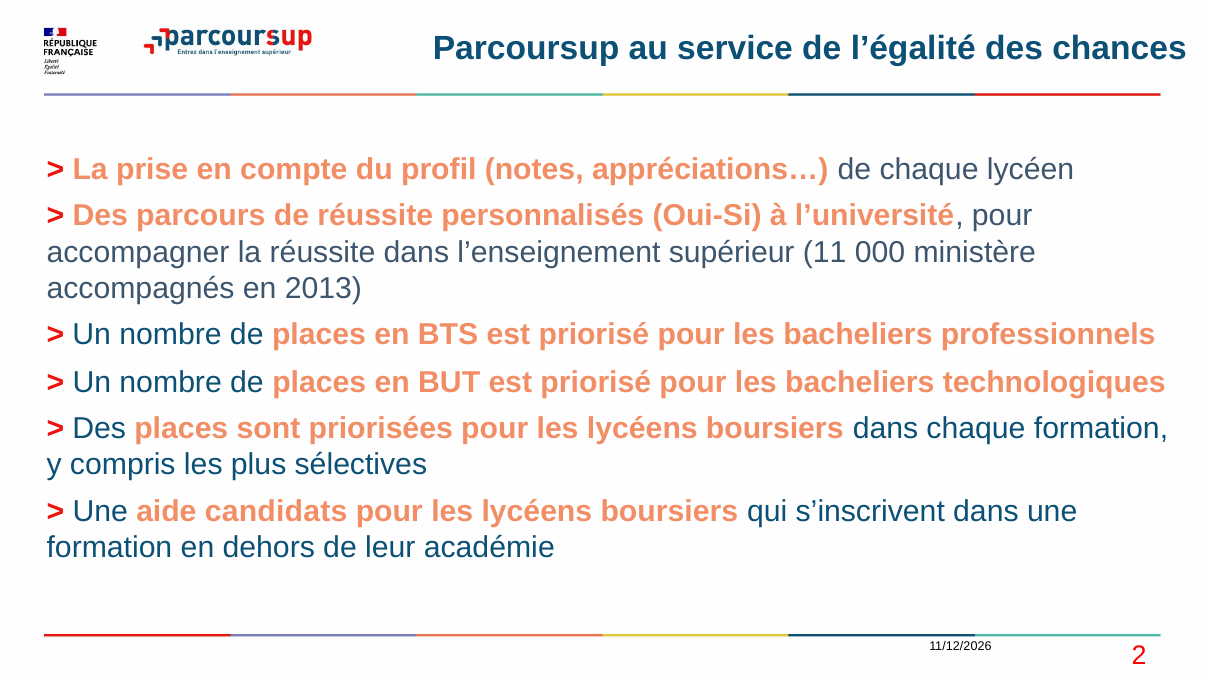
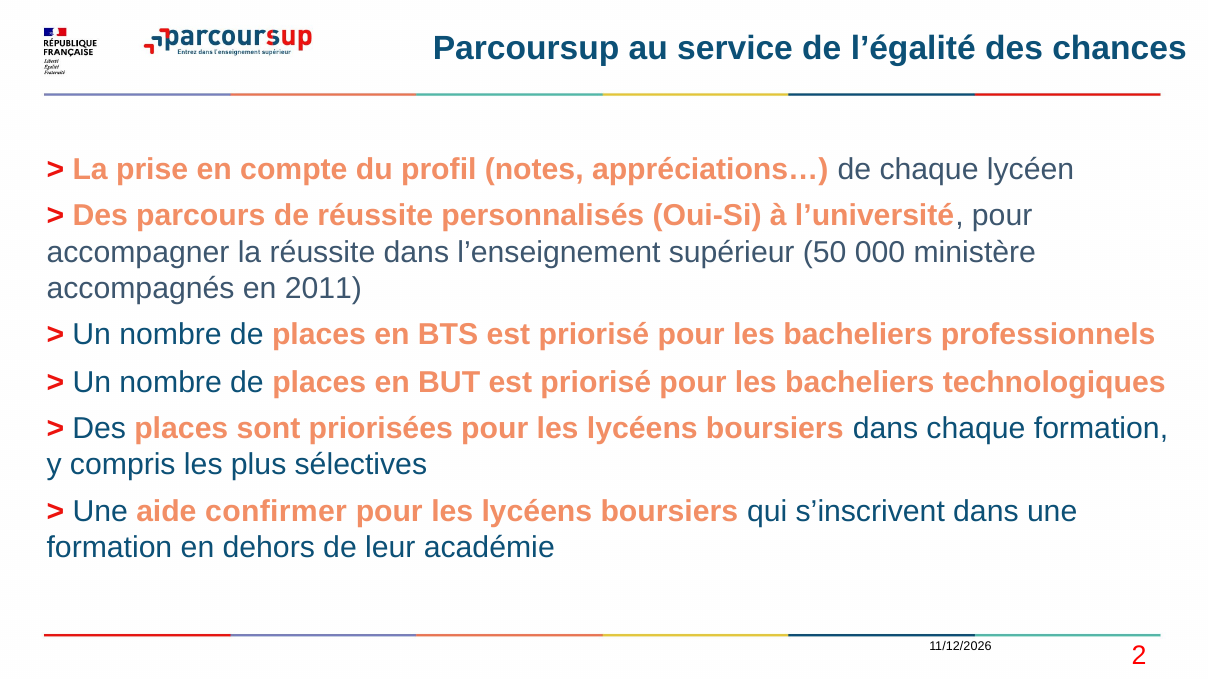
11: 11 -> 50
2013: 2013 -> 2011
candidats: candidats -> confirmer
